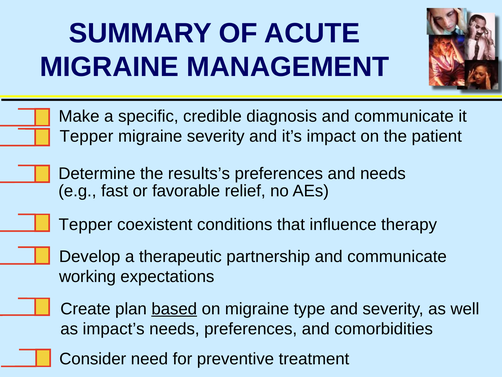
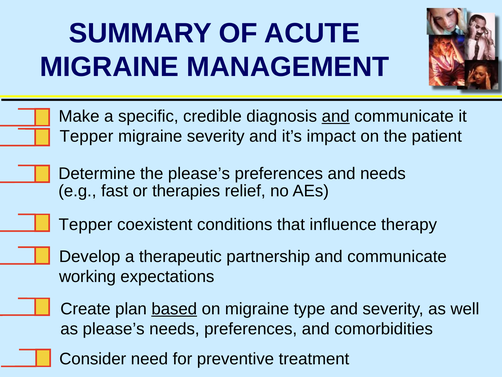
and at (336, 116) underline: none -> present
the results’s: results’s -> please’s
favorable: favorable -> therapies
as impact’s: impact’s -> please’s
